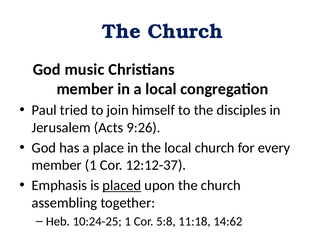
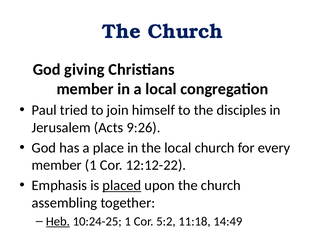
music: music -> giving
12:12-37: 12:12-37 -> 12:12-22
Heb underline: none -> present
5:8: 5:8 -> 5:2
14:62: 14:62 -> 14:49
